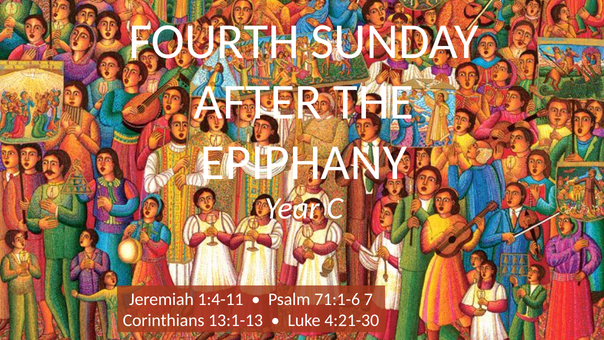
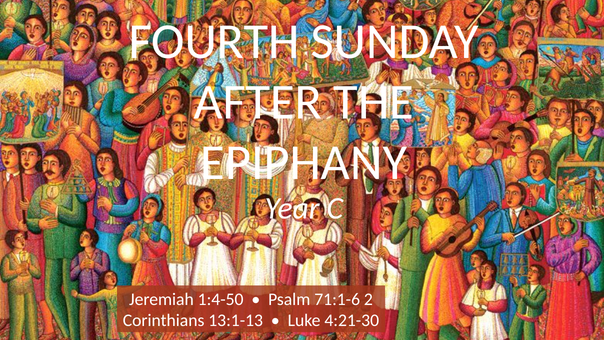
1:4-11: 1:4-11 -> 1:4-50
7: 7 -> 2
